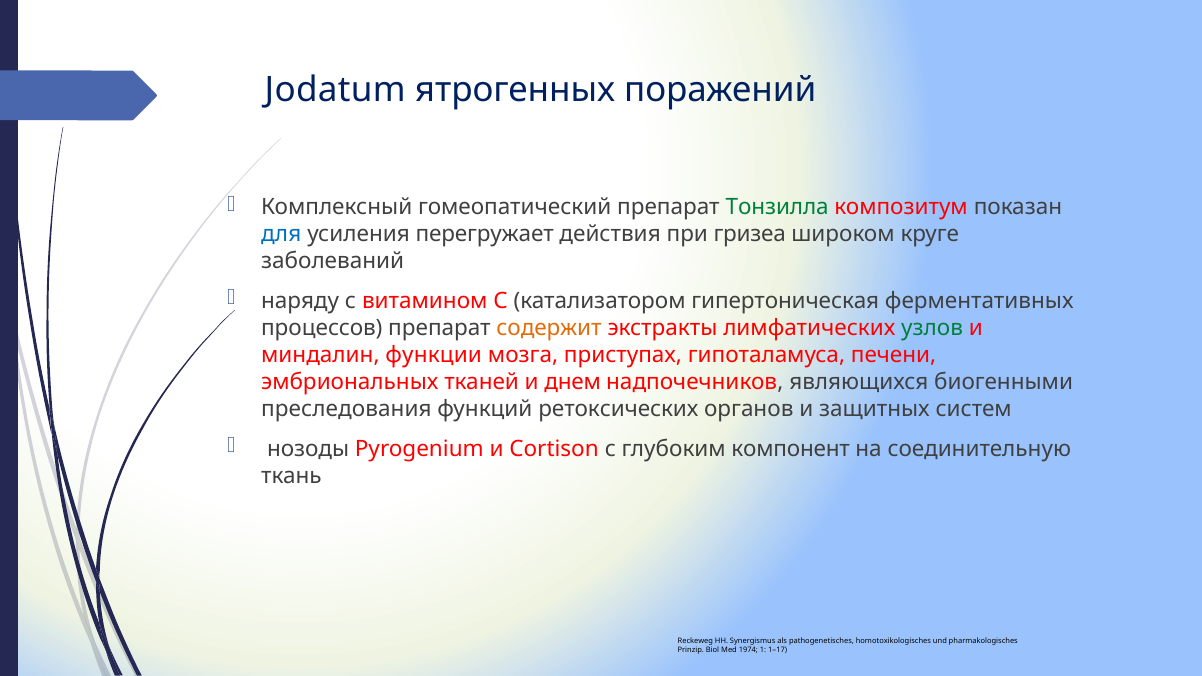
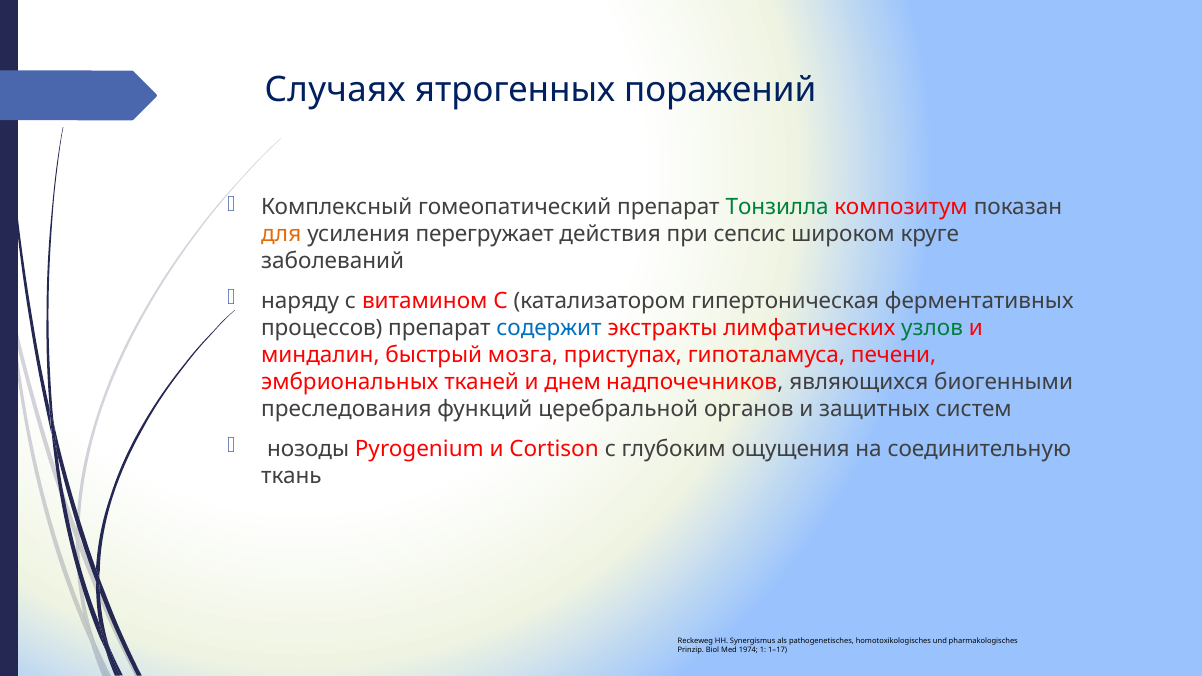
Jodatum: Jodatum -> Случаях
для colour: blue -> orange
гризеа: гризеа -> сепсис
содержит colour: orange -> blue
функции: функции -> быстрый
ретоксических: ретоксических -> церебральной
компонент: компонент -> ощущения
